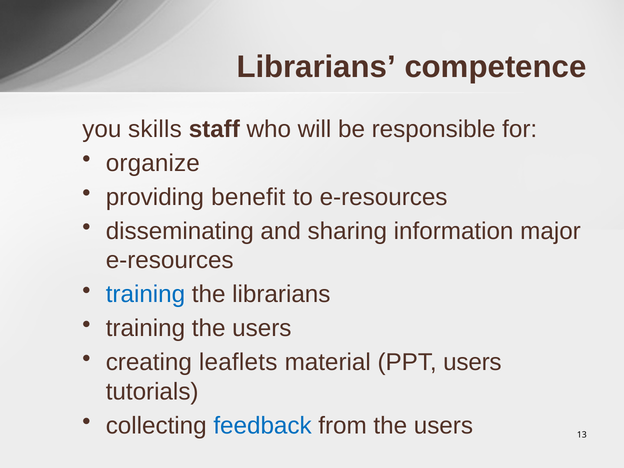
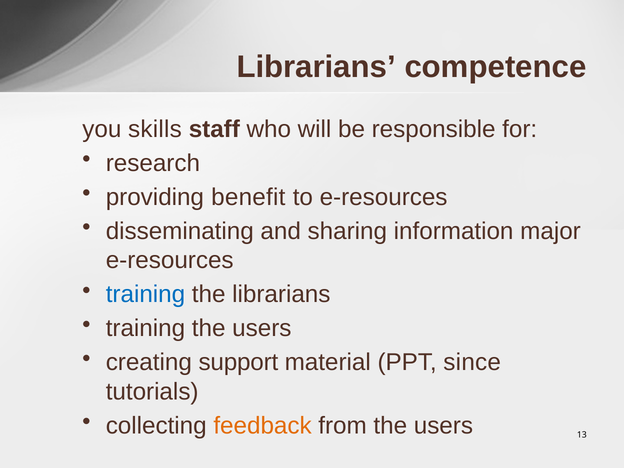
organize: organize -> research
leaflets: leaflets -> support
PPT users: users -> since
feedback colour: blue -> orange
